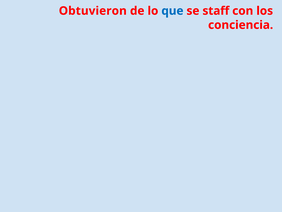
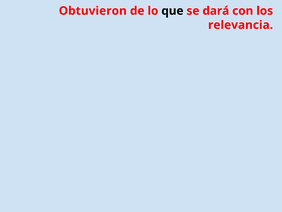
que colour: blue -> black
staff: staff -> dará
conciencia: conciencia -> relevancia
